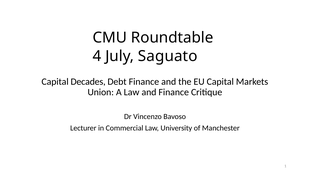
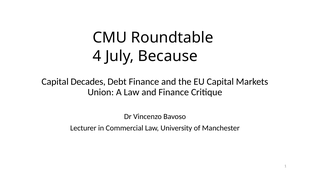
Saguato: Saguato -> Because
